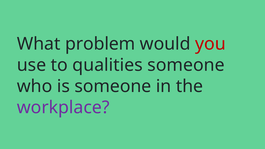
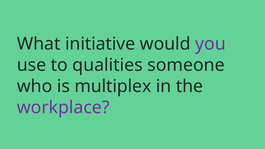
problem: problem -> initiative
you colour: red -> purple
is someone: someone -> multiplex
